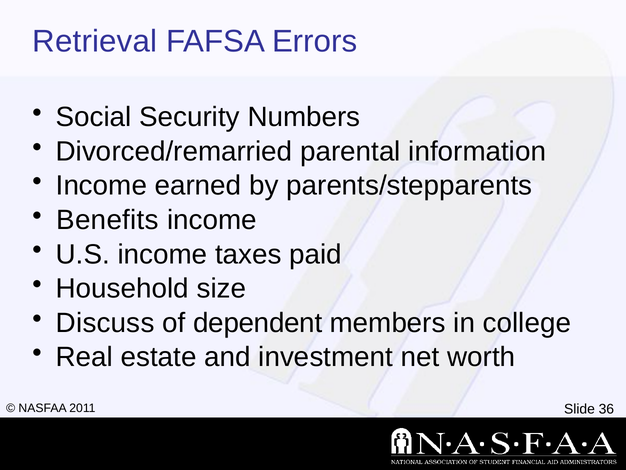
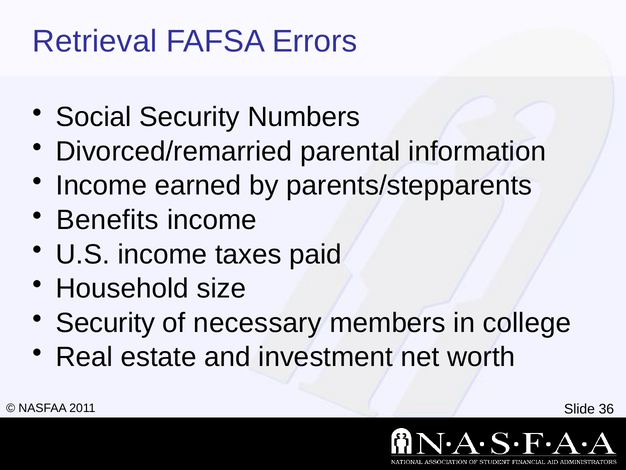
Discuss at (105, 323): Discuss -> Security
dependent: dependent -> necessary
